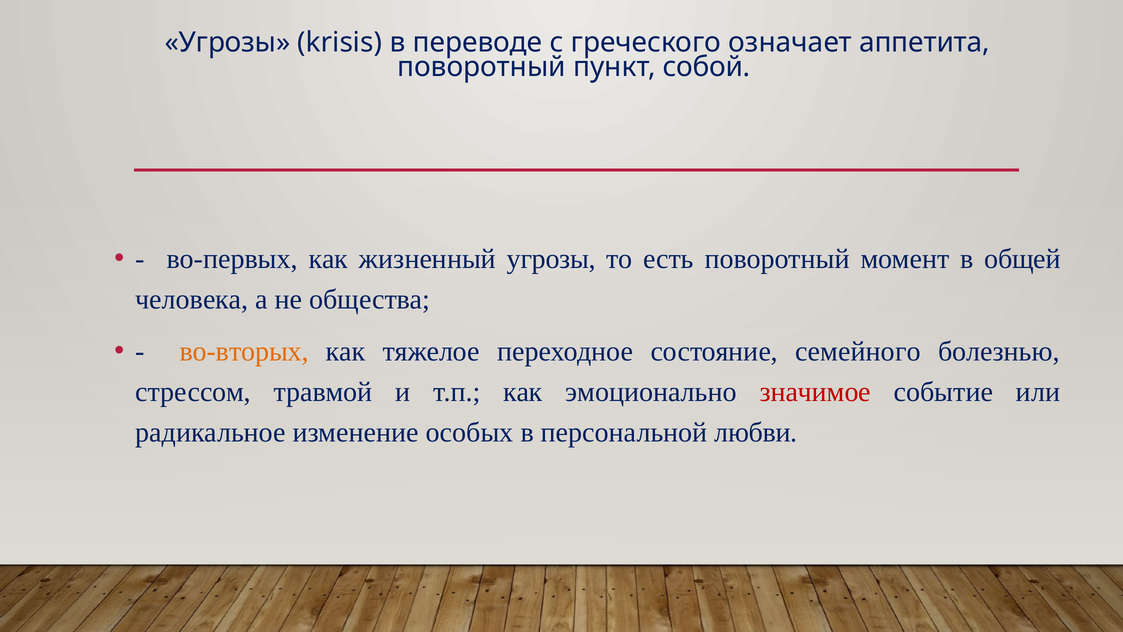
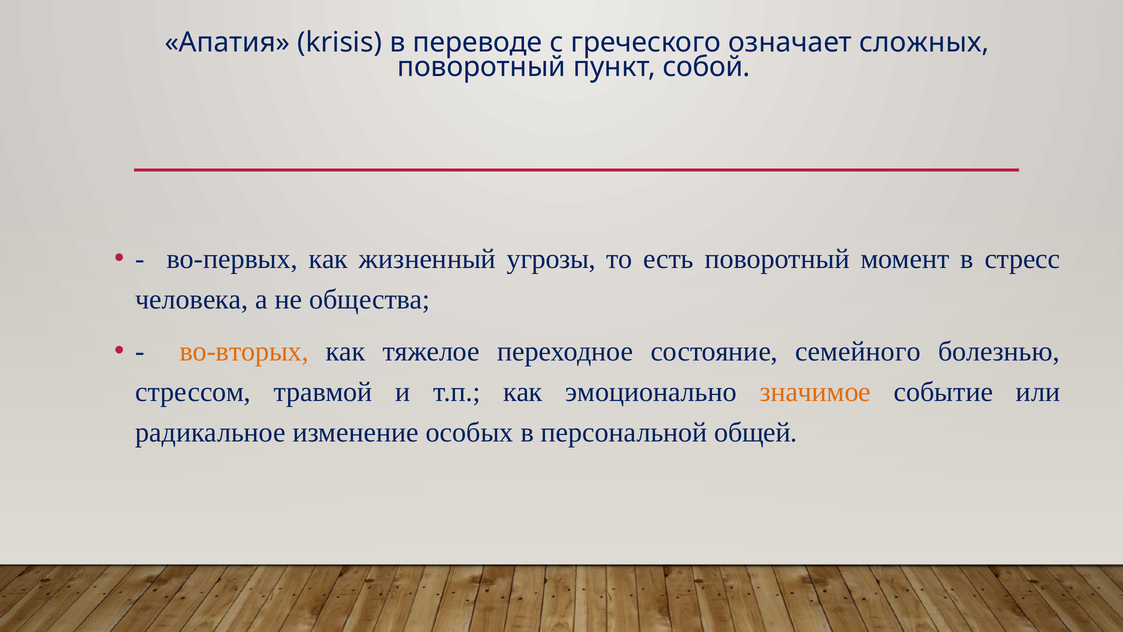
Угрозы at (228, 43): Угрозы -> Апатия
аппетита: аппетита -> сложных
общей: общей -> стресс
значимое colour: red -> orange
любви: любви -> общей
